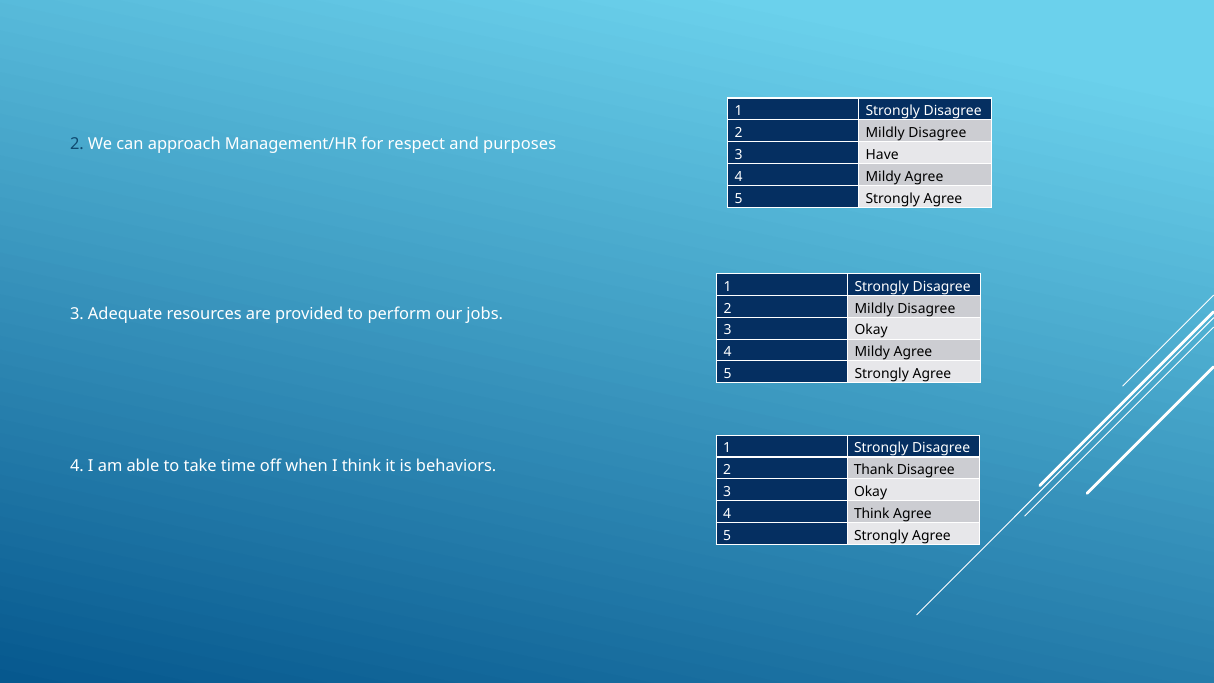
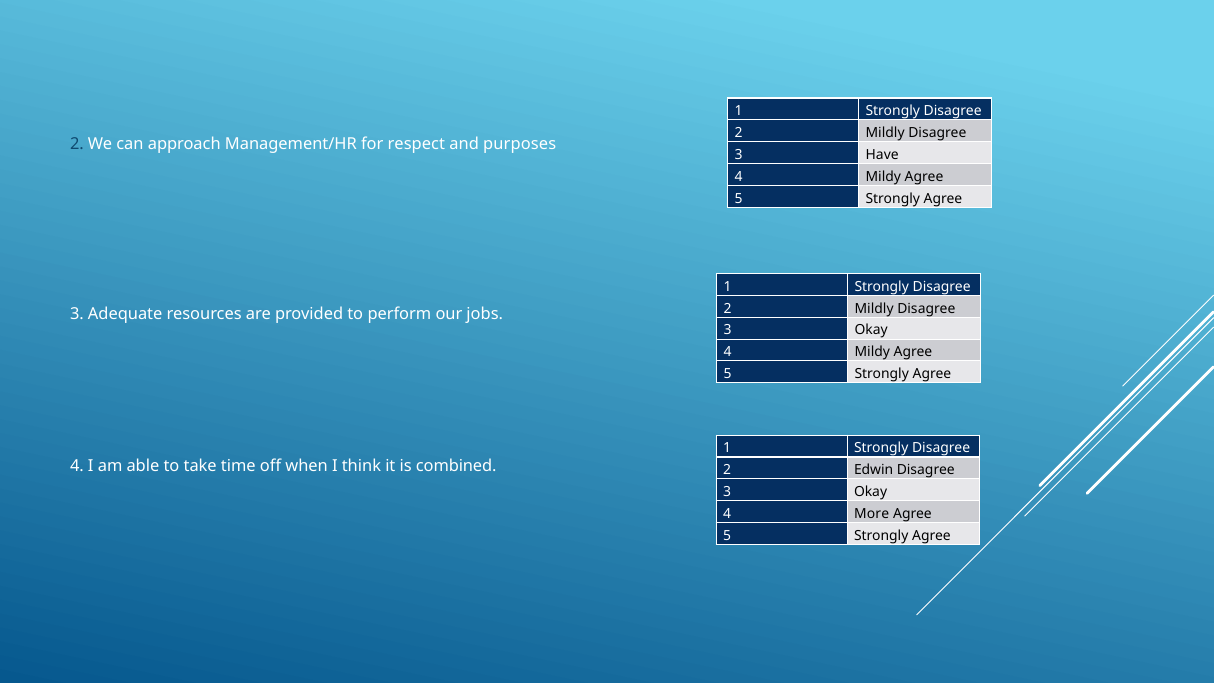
behaviors: behaviors -> combined
Thank: Thank -> Edwin
4 Think: Think -> More
